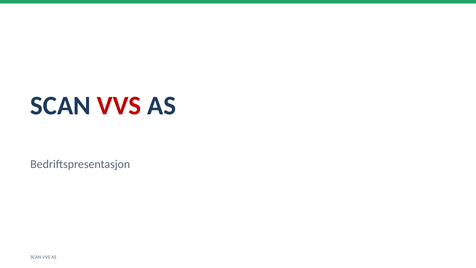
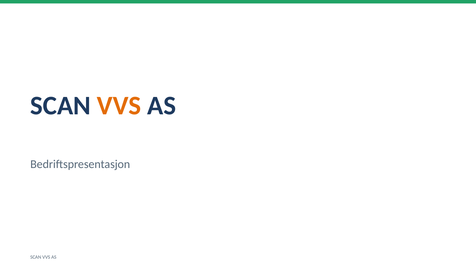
VVS at (119, 106) colour: red -> orange
